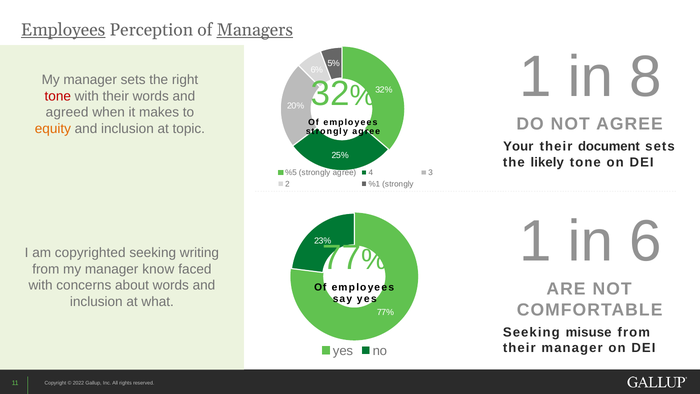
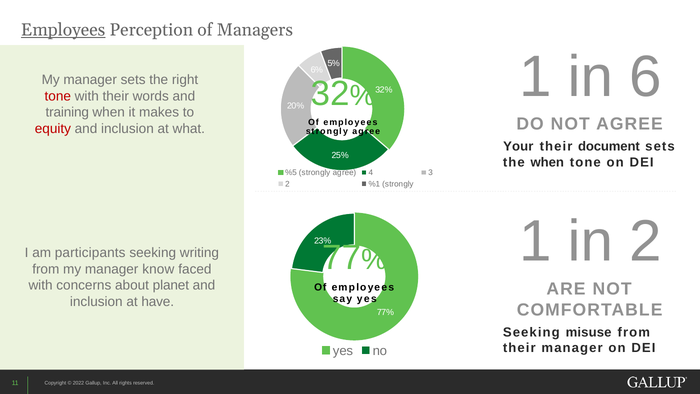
Managers underline: present -> none
8: 8 -> 6
agreed: agreed -> training
equity colour: orange -> red
topic: topic -> what
the likely: likely -> when
in 6: 6 -> 2
copyrighted: copyrighted -> participants
about words: words -> planet
what: what -> have
